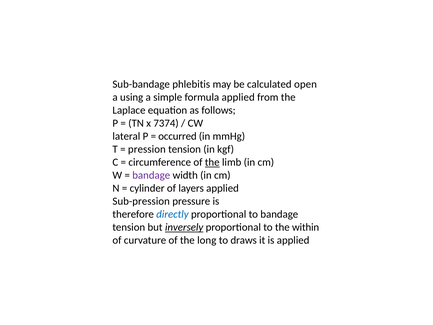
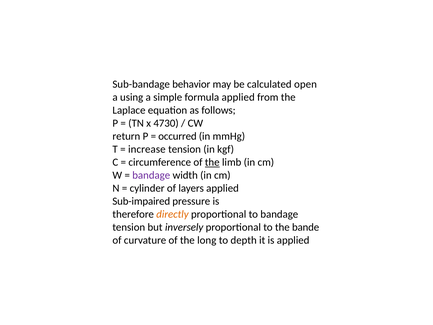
phlebitis: phlebitis -> behavior
7374: 7374 -> 4730
lateral: lateral -> return
pression: pression -> increase
Sub-pression: Sub-pression -> Sub-impaired
directly colour: blue -> orange
inversely underline: present -> none
within: within -> bande
draws: draws -> depth
